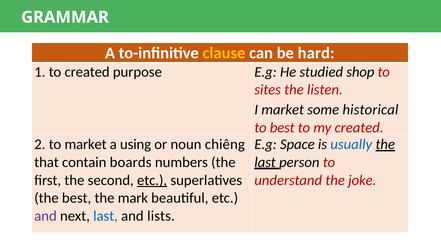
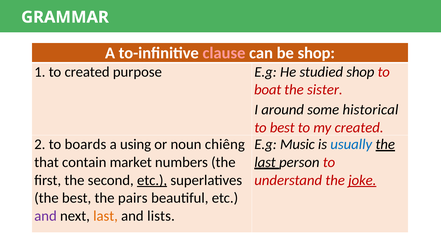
clause colour: yellow -> pink
be hard: hard -> shop
sites: sites -> boat
listen: listen -> sister
I market: market -> around
to market: market -> boards
Space: Space -> Music
boards: boards -> market
joke underline: none -> present
mark: mark -> pairs
last at (106, 216) colour: blue -> orange
